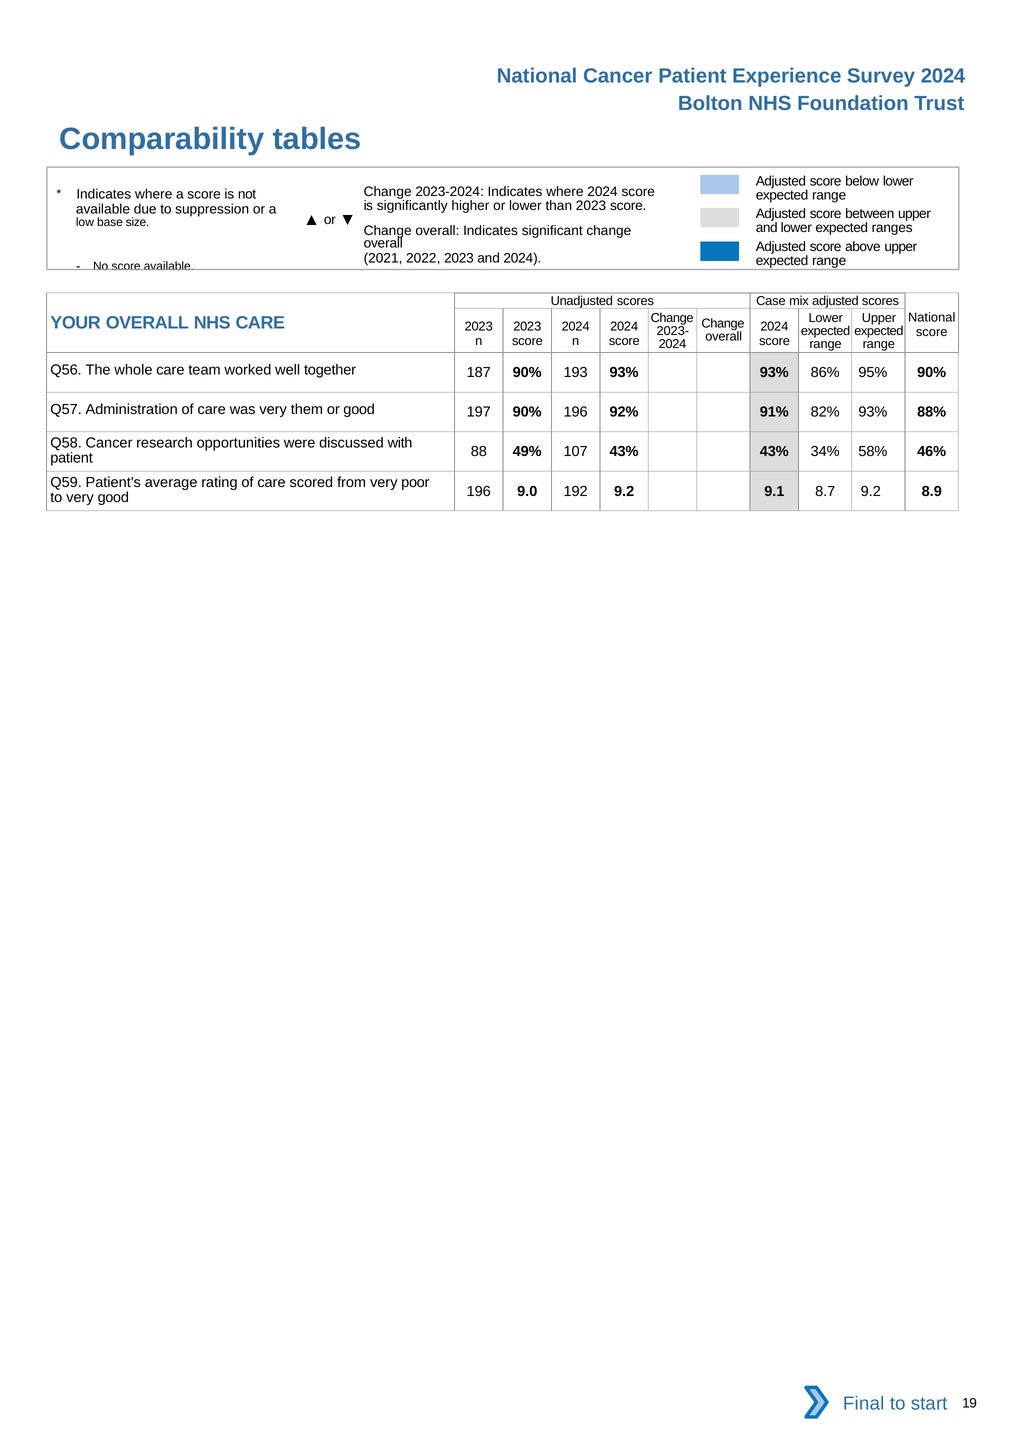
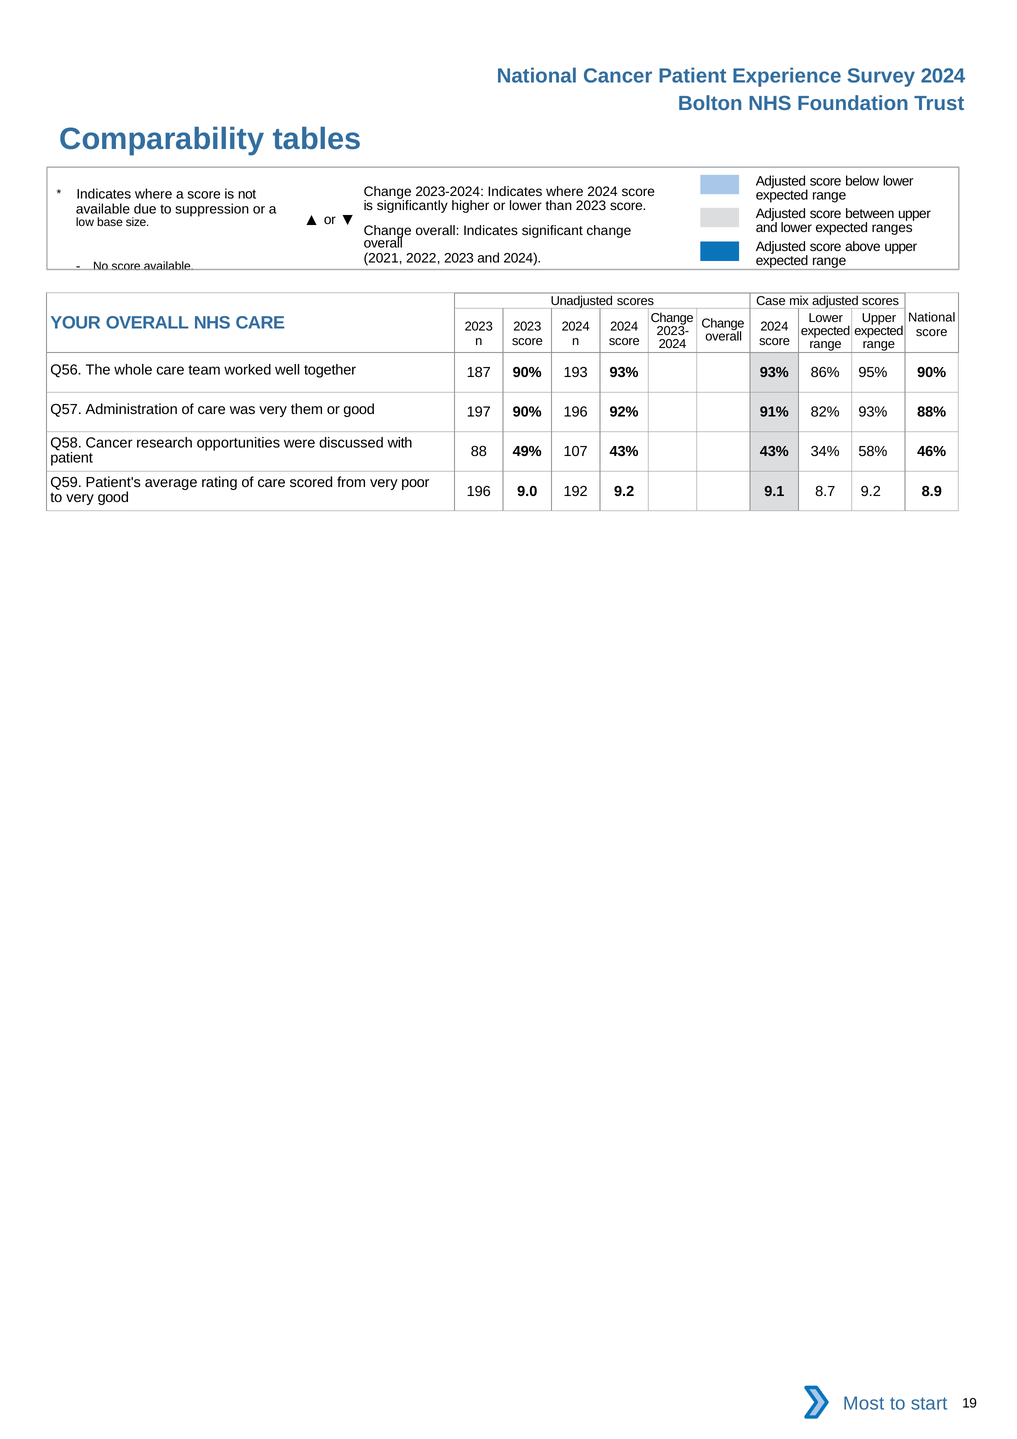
Final: Final -> Most
